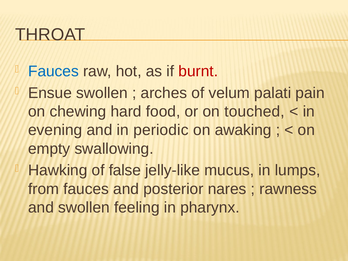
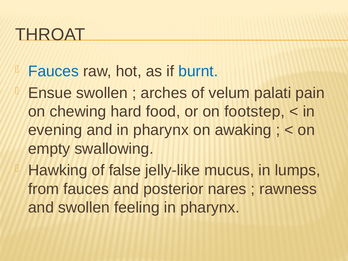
burnt colour: red -> blue
touched: touched -> footstep
and in periodic: periodic -> pharynx
